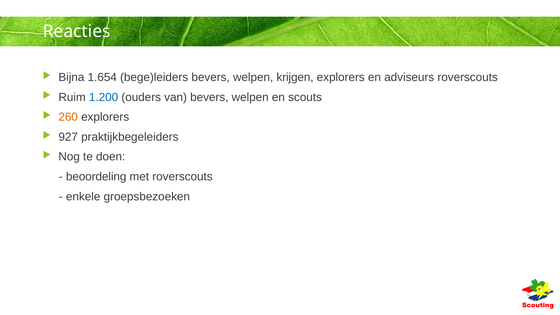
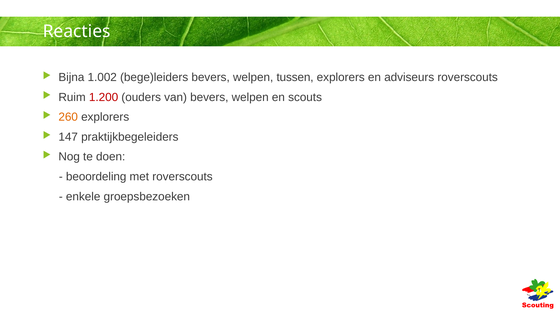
1.654: 1.654 -> 1.002
krijgen: krijgen -> tussen
1.200 colour: blue -> red
927: 927 -> 147
